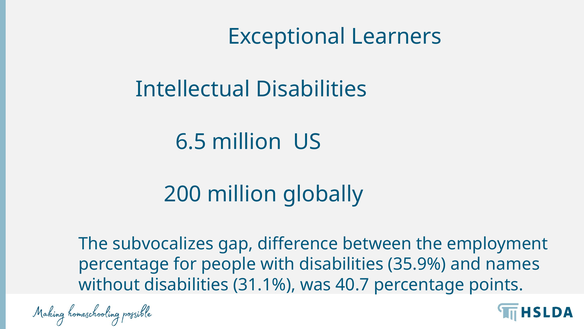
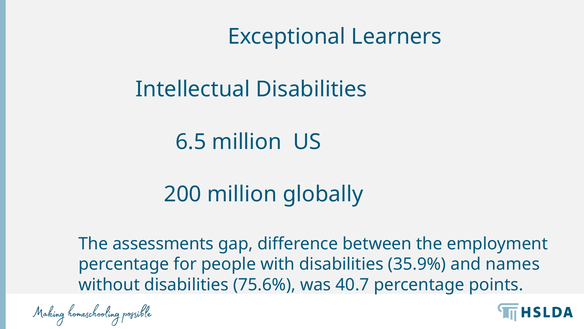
subvocalizes: subvocalizes -> assessments
31.1%: 31.1% -> 75.6%
